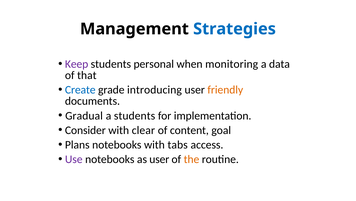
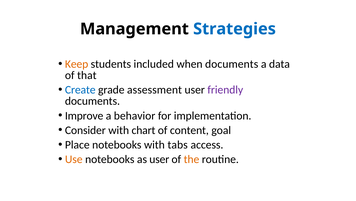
Keep colour: purple -> orange
personal: personal -> included
when monitoring: monitoring -> documents
introducing: introducing -> assessment
friendly colour: orange -> purple
Gradual: Gradual -> Improve
a students: students -> behavior
clear: clear -> chart
Plans: Plans -> Place
Use colour: purple -> orange
